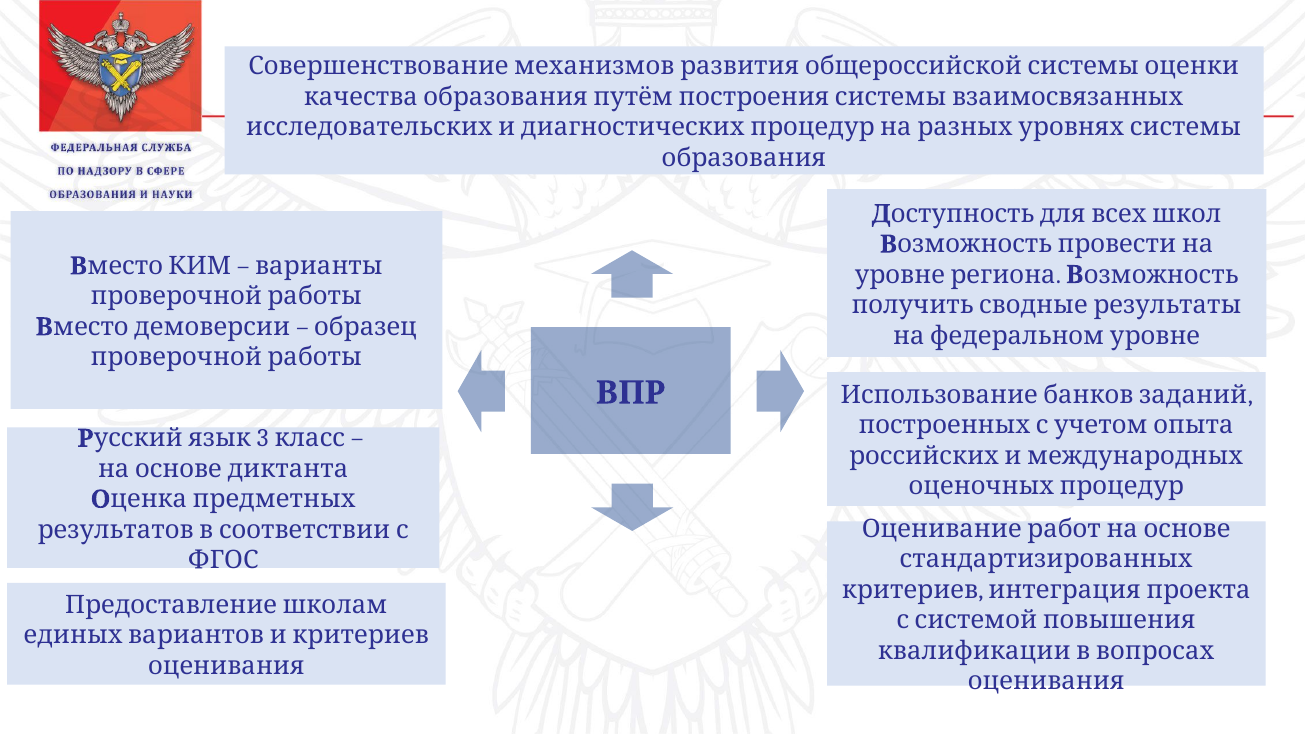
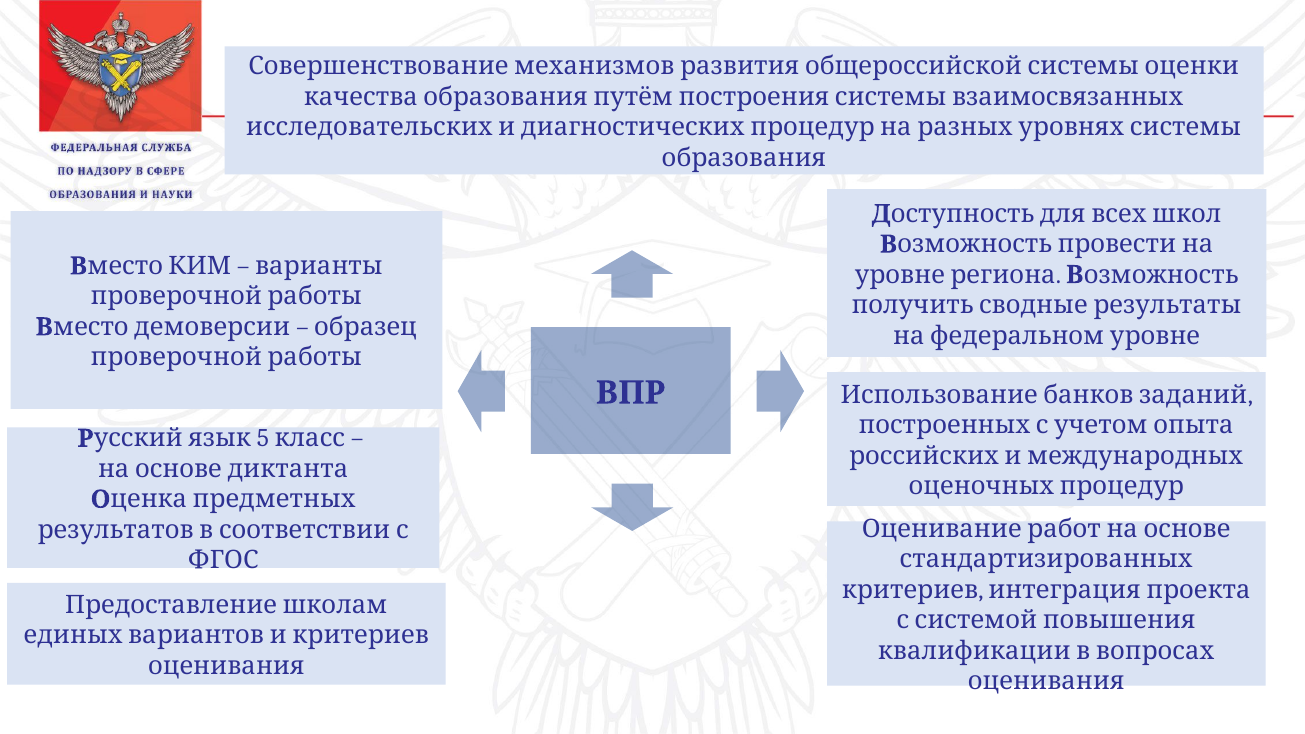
3: 3 -> 5
